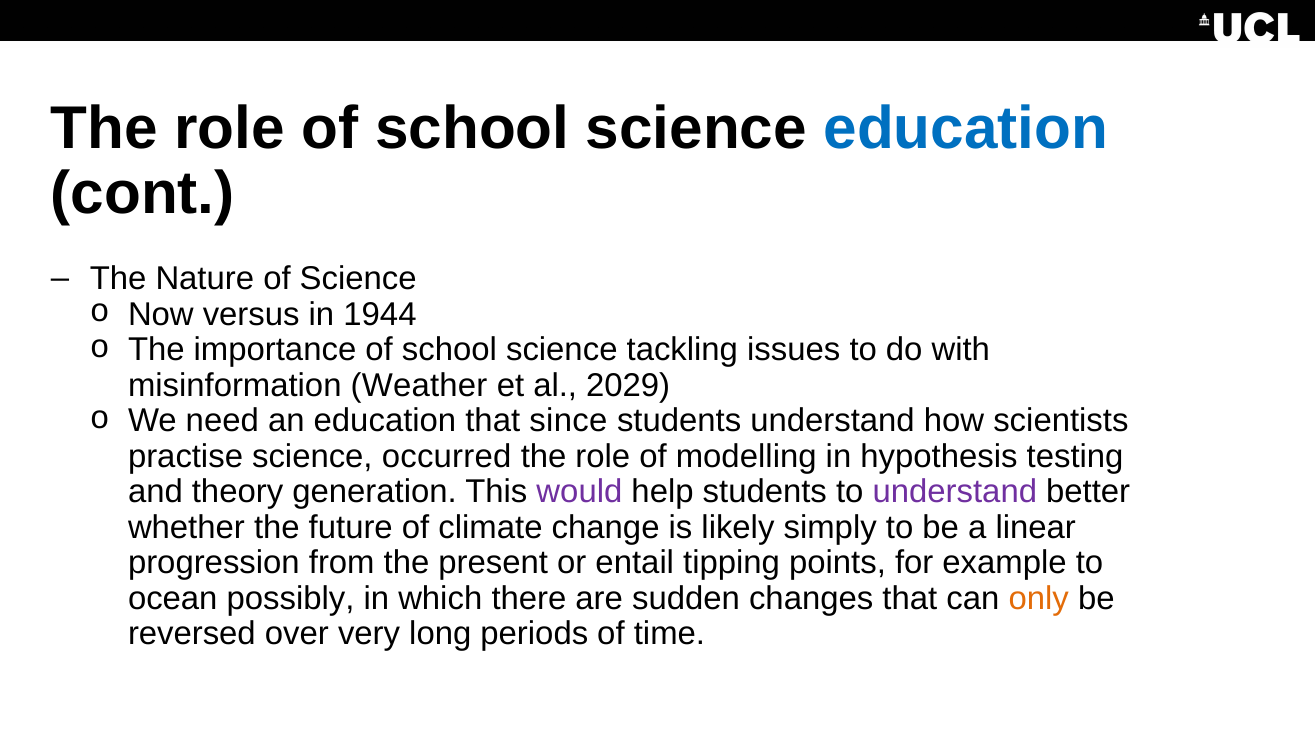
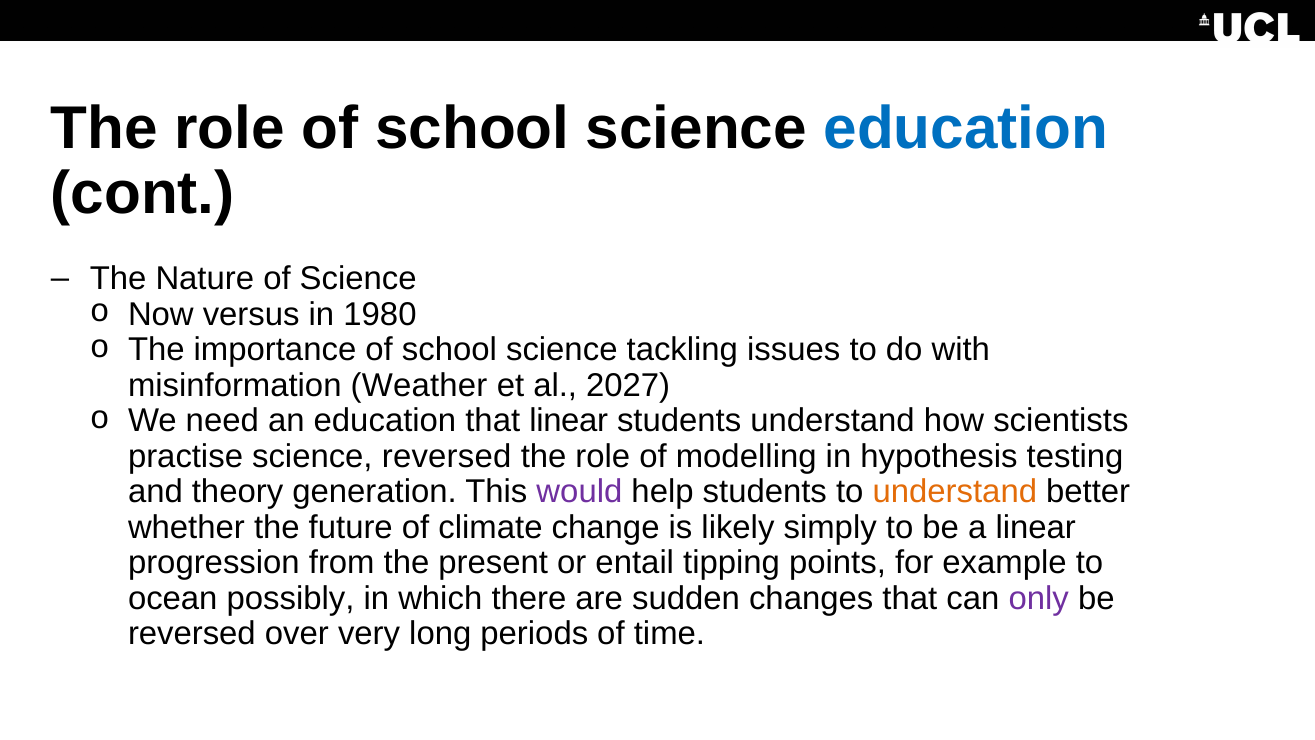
1944: 1944 -> 1980
2029: 2029 -> 2027
that since: since -> linear
science occurred: occurred -> reversed
understand at (955, 492) colour: purple -> orange
only colour: orange -> purple
